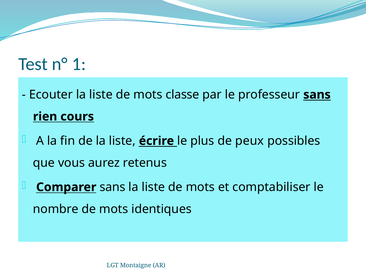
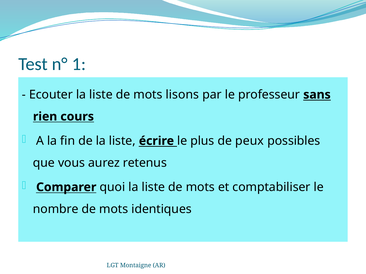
classe: classe -> lisons
Comparer sans: sans -> quoi
